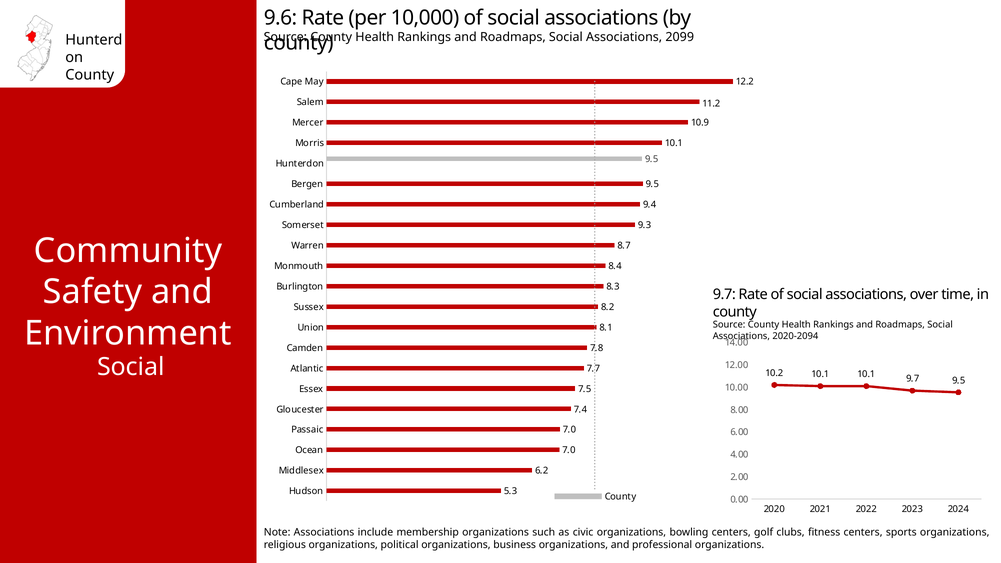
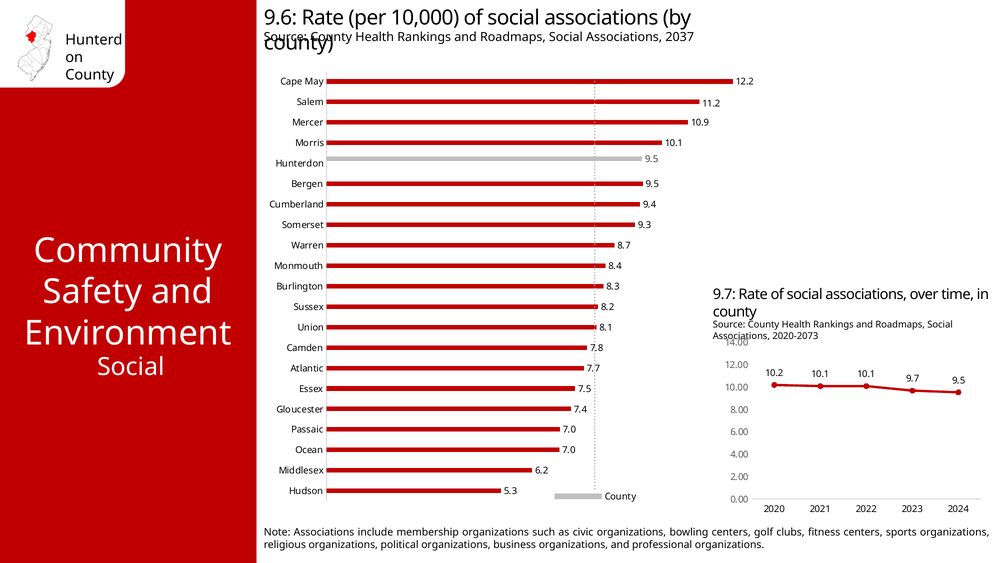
2099: 2099 -> 2037
2020-2094: 2020-2094 -> 2020-2073
